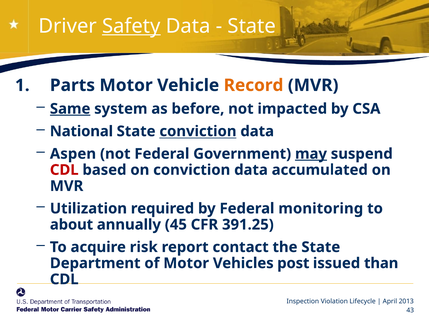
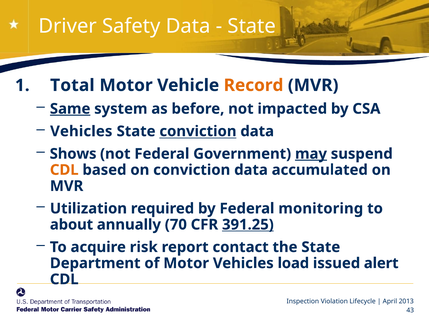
Safety underline: present -> none
Parts: Parts -> Total
National at (81, 131): National -> Vehicles
Aspen: Aspen -> Shows
CDL at (64, 170) colour: red -> orange
45: 45 -> 70
391.25 underline: none -> present
post: post -> load
than: than -> alert
